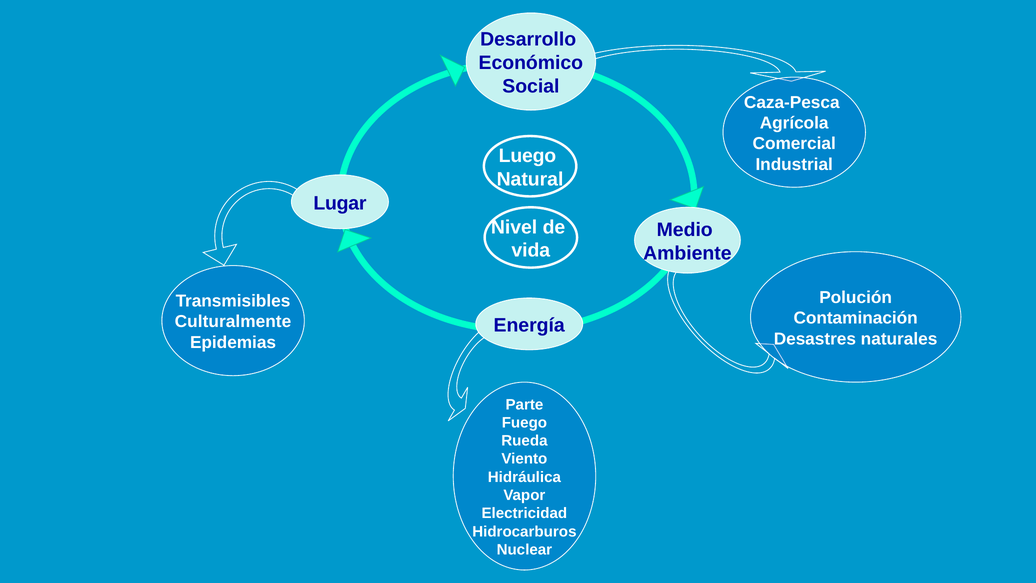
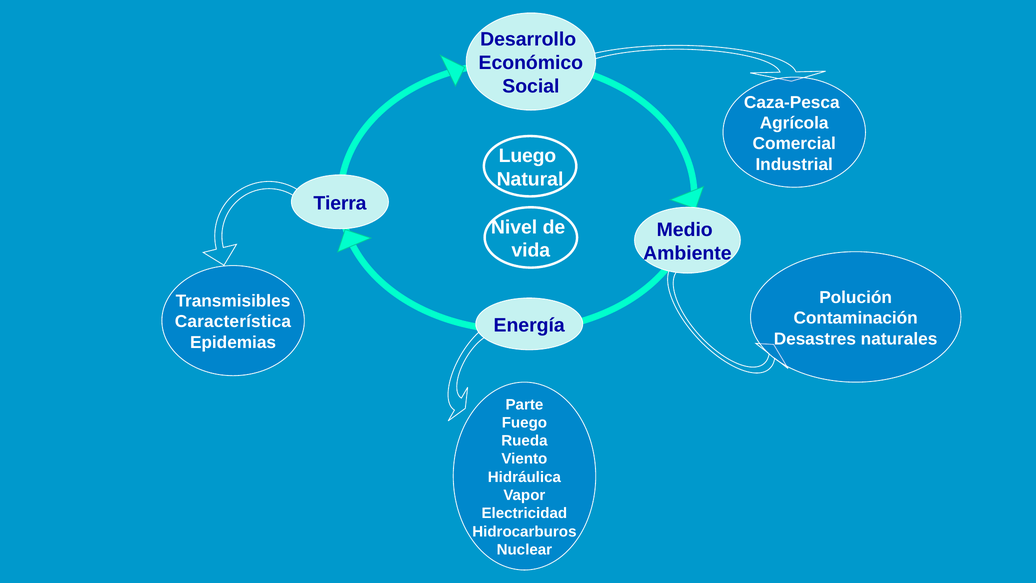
Lugar: Lugar -> Tierra
Culturalmente: Culturalmente -> Característica
